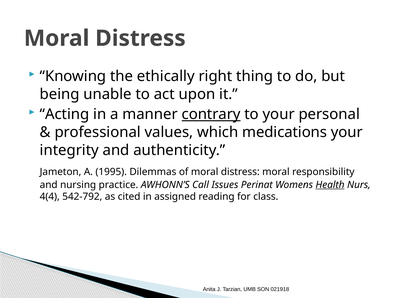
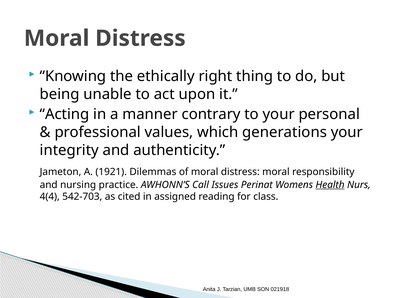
contrary underline: present -> none
medications: medications -> generations
1995: 1995 -> 1921
542-792: 542-792 -> 542-703
